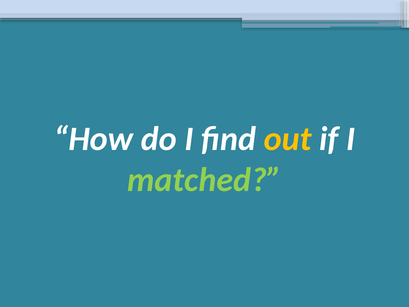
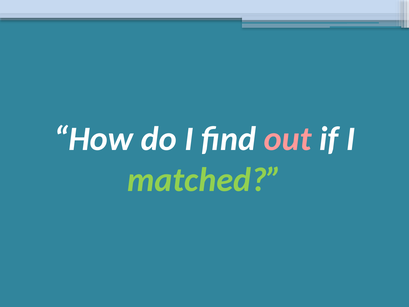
out colour: yellow -> pink
